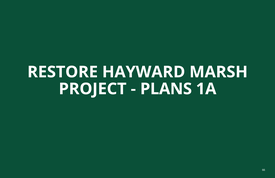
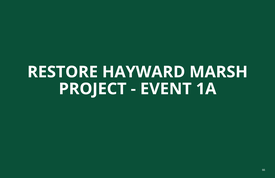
PLANS: PLANS -> EVENT
